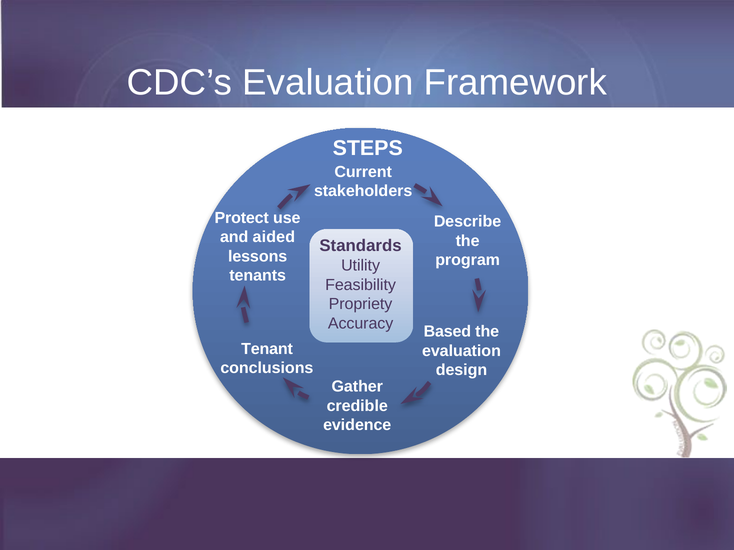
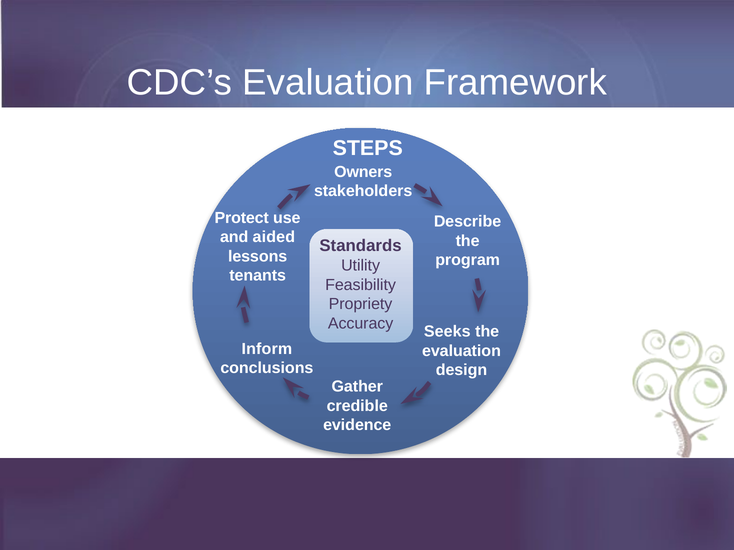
Current: Current -> Owners
Based: Based -> Seeks
Tenant: Tenant -> Inform
